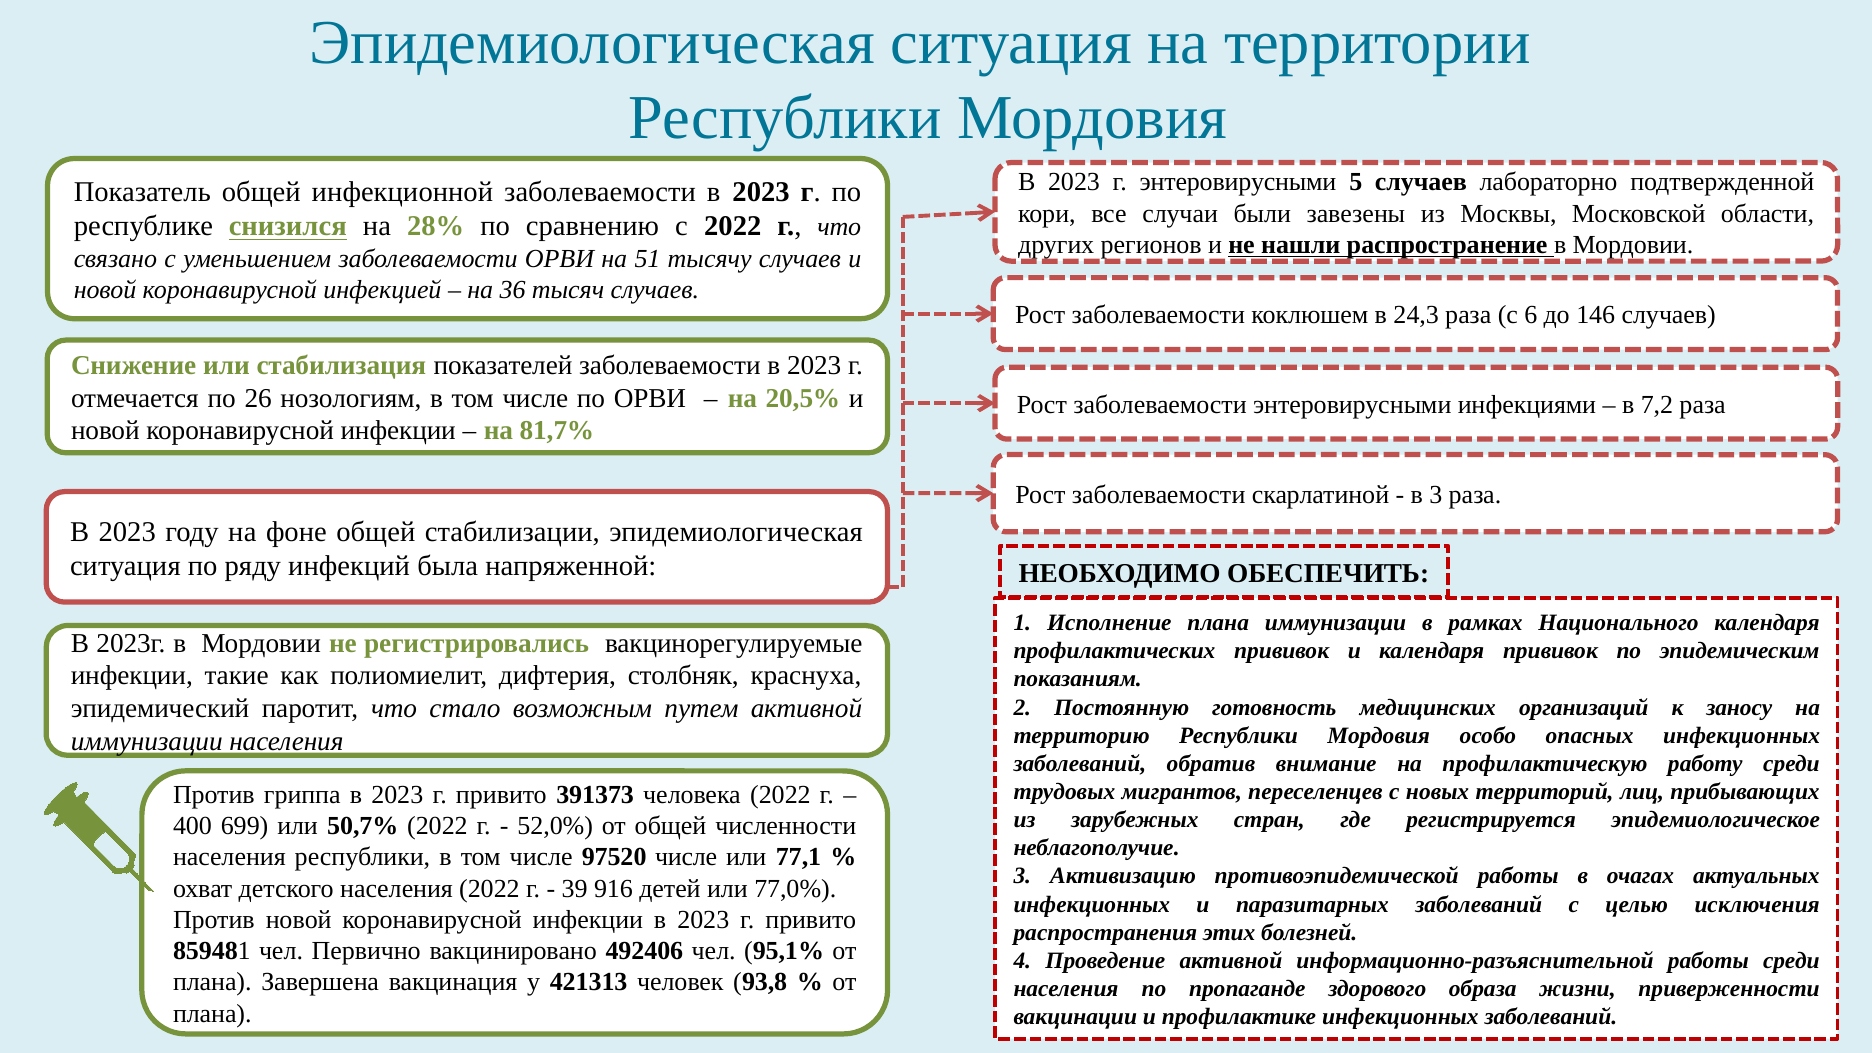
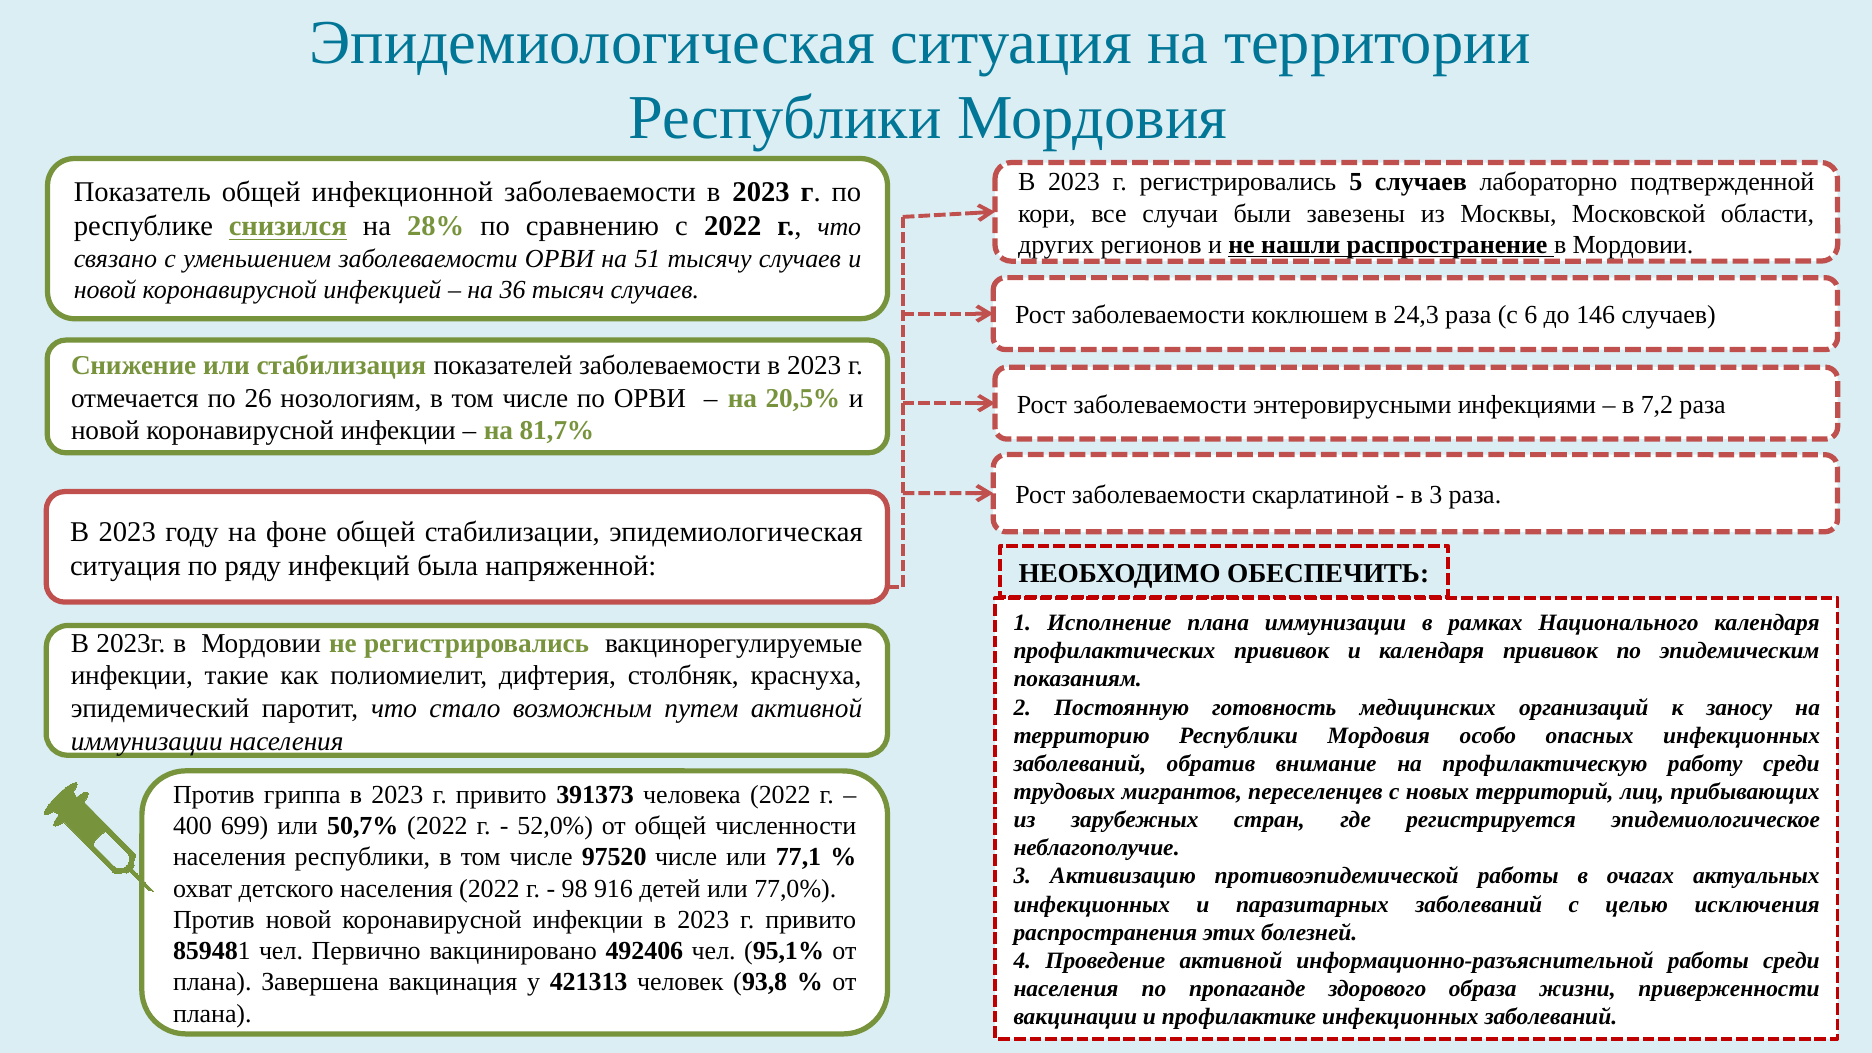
г энтеровирусными: энтеровирусными -> регистрировались
39: 39 -> 98
